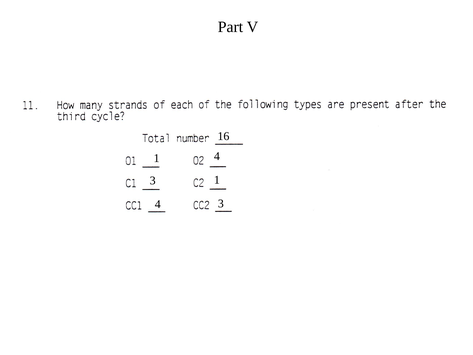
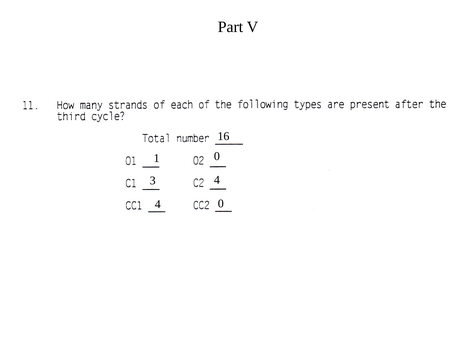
4 at (217, 156): 4 -> 0
3 1: 1 -> 4
3 at (221, 203): 3 -> 0
